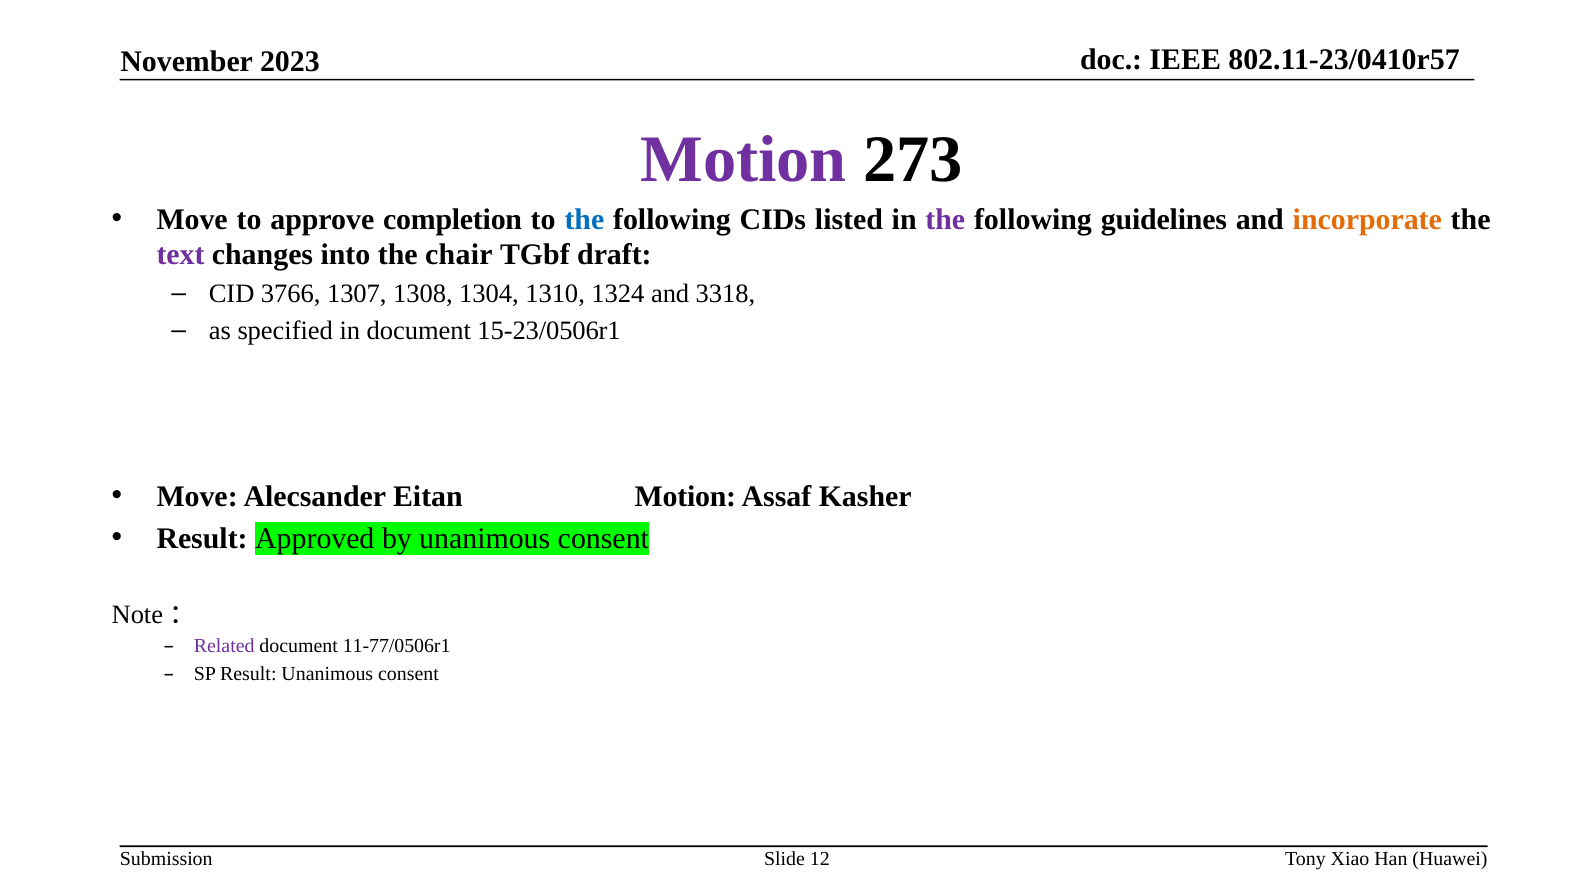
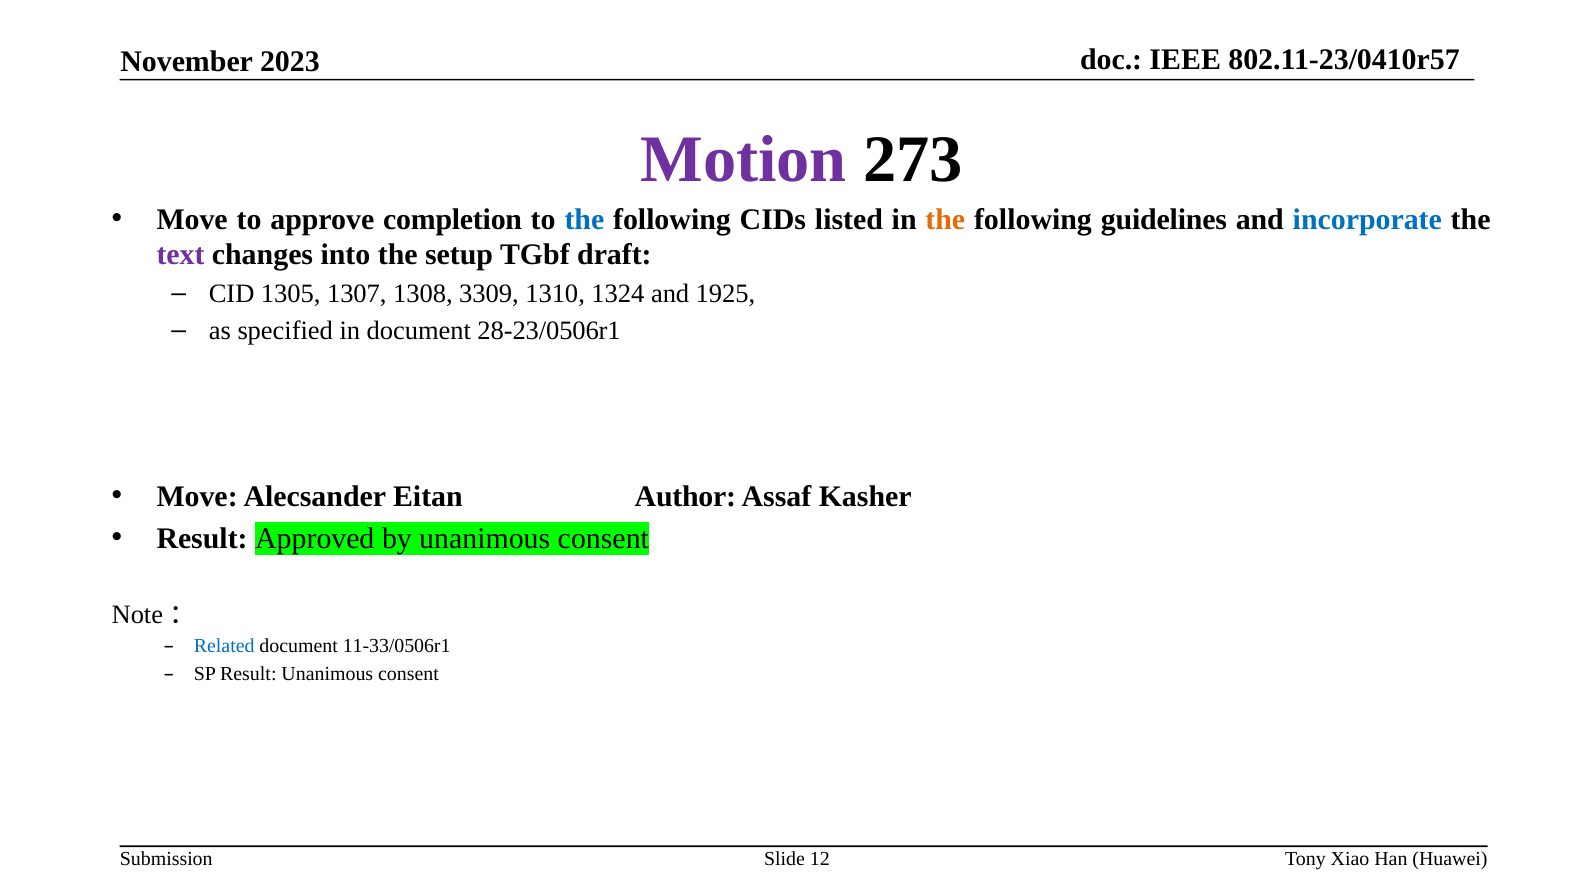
the at (945, 219) colour: purple -> orange
incorporate colour: orange -> blue
chair: chair -> setup
3766: 3766 -> 1305
1304: 1304 -> 3309
3318: 3318 -> 1925
15-23/0506r1: 15-23/0506r1 -> 28-23/0506r1
Eitan Motion: Motion -> Author
Related colour: purple -> blue
11-77/0506r1: 11-77/0506r1 -> 11-33/0506r1
